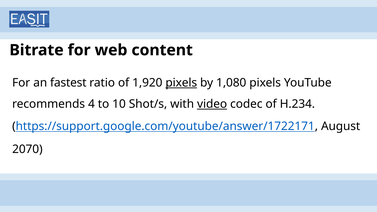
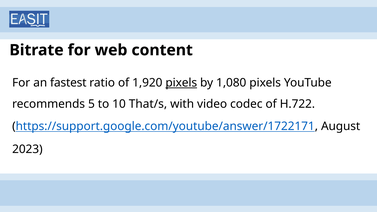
4: 4 -> 5
Shot/s: Shot/s -> That/s
video underline: present -> none
H.234: H.234 -> H.722
2070: 2070 -> 2023
